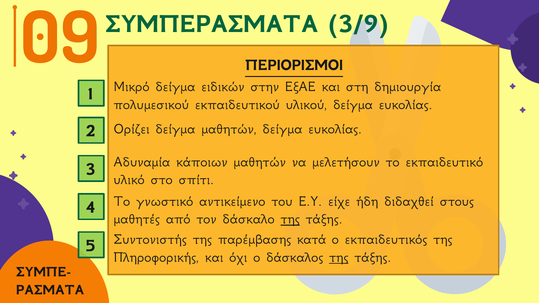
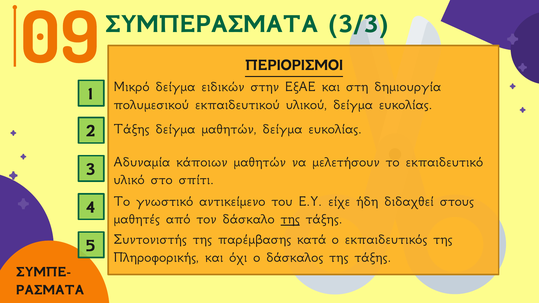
3/9: 3/9 -> 3/3
2 Ορίζει: Ορίζει -> Τάξης
της at (339, 257) underline: present -> none
